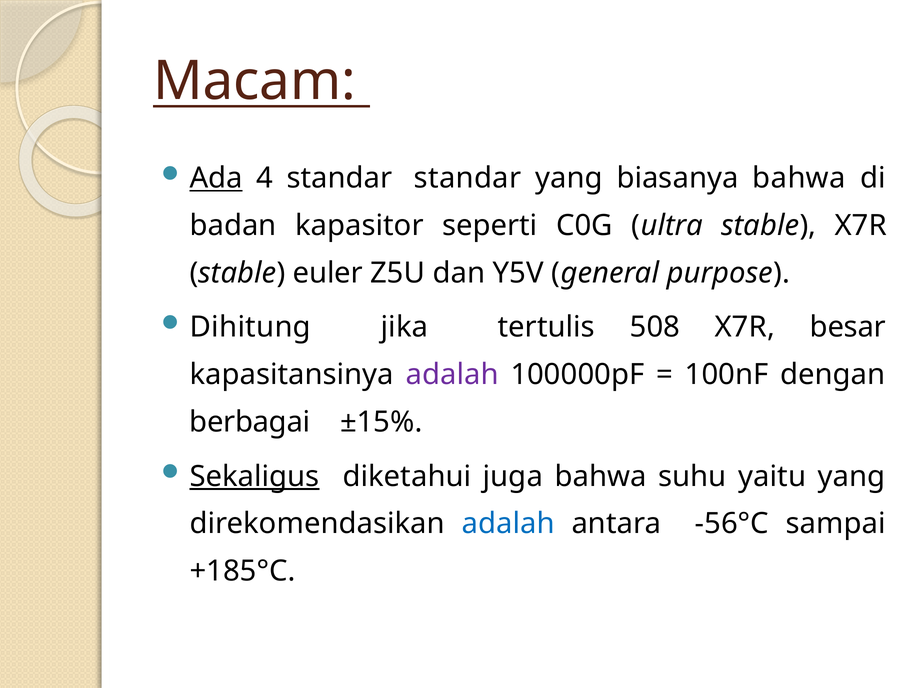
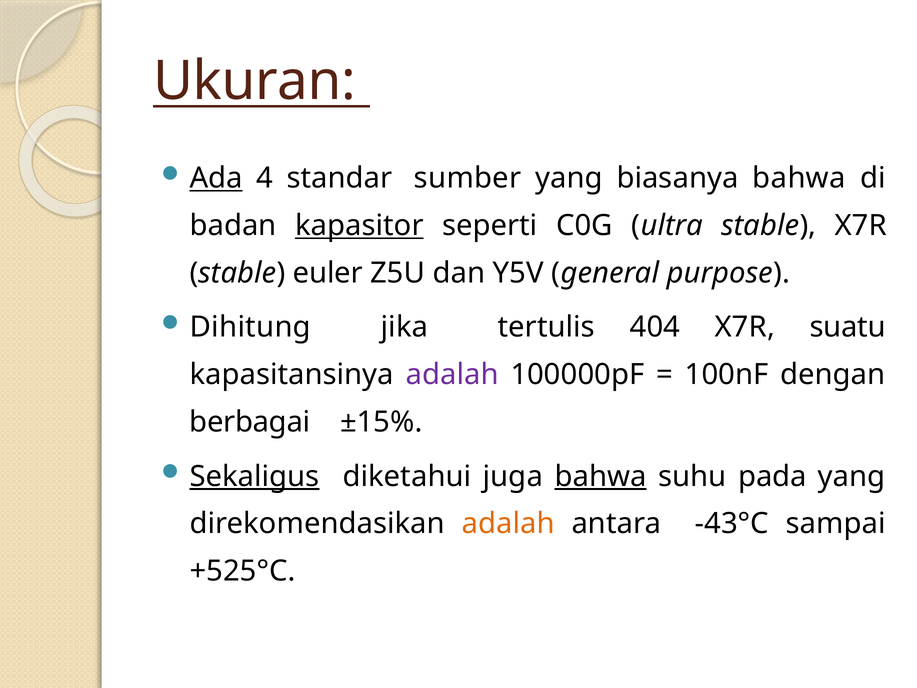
Macam: Macam -> Ukuran
standar standar: standar -> sumber
kapasitor underline: none -> present
508: 508 -> 404
besar: besar -> suatu
bahwa at (601, 476) underline: none -> present
yaitu: yaitu -> pada
adalah at (508, 524) colour: blue -> orange
-56°C: -56°C -> -43°C
+185°C: +185°C -> +525°C
